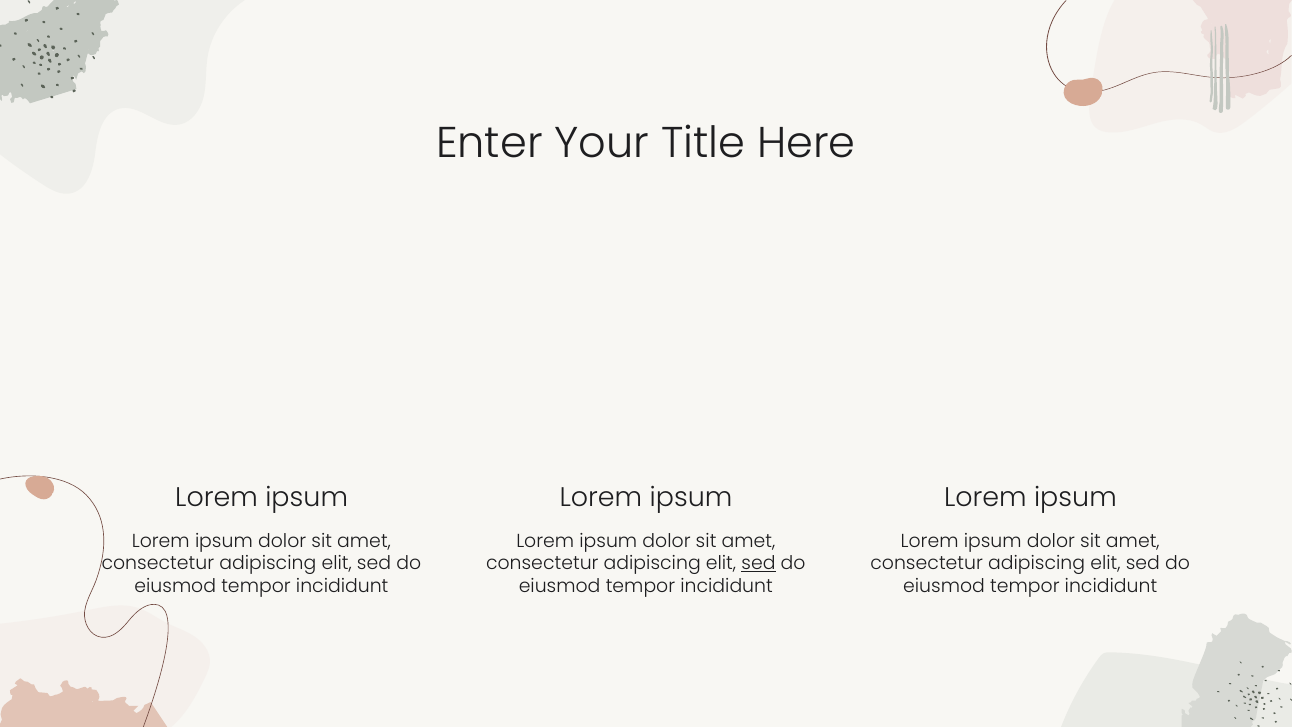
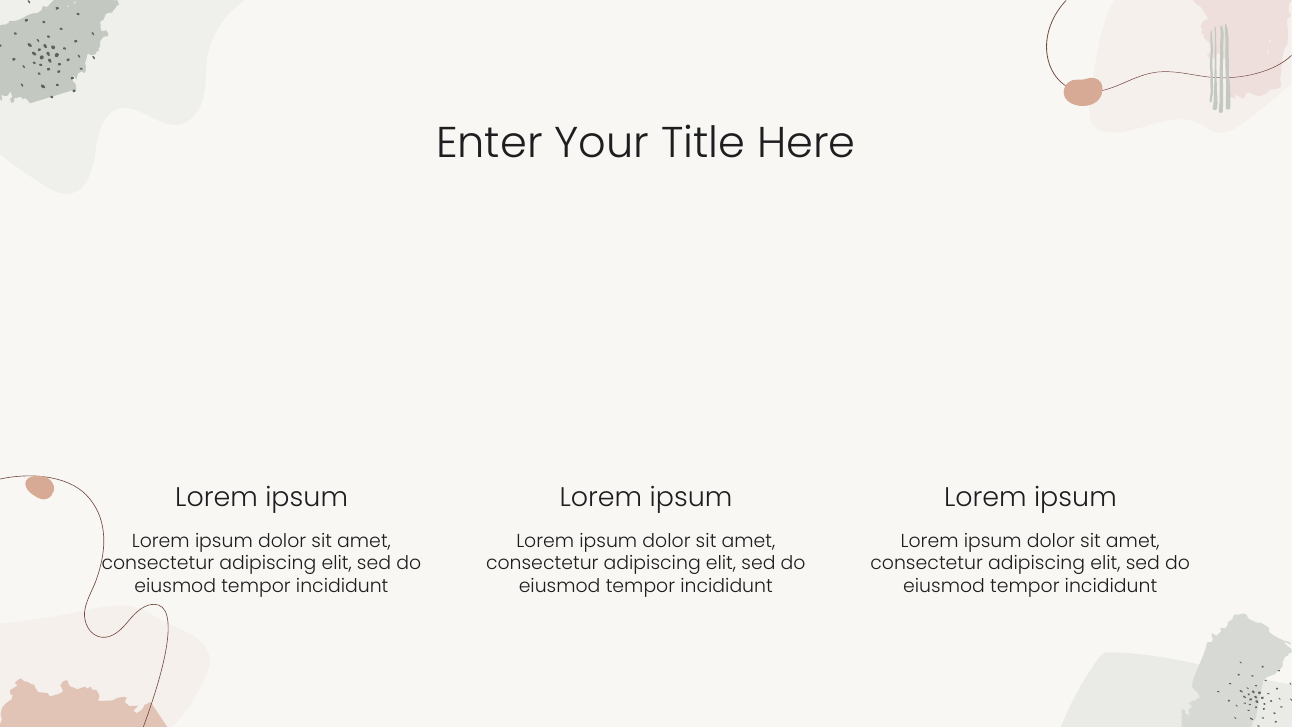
sed at (758, 563) underline: present -> none
